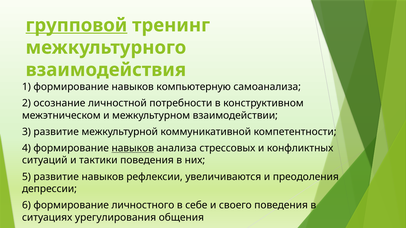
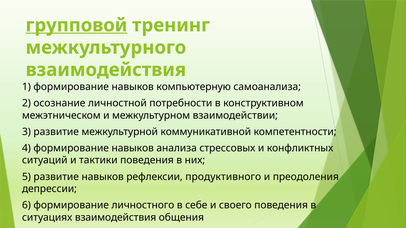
навыков at (133, 148) underline: present -> none
увеличиваются: увеличиваются -> продуктивного
ситуациях урегулирования: урегулирования -> взаимодействия
